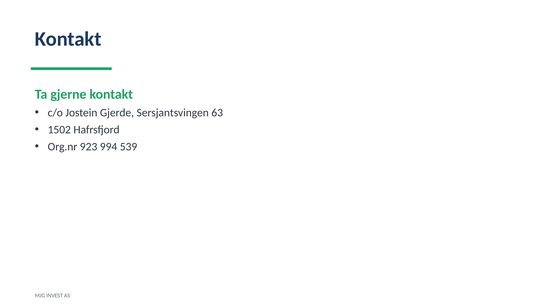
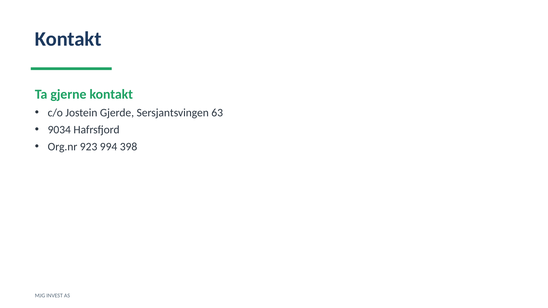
1502: 1502 -> 9034
539: 539 -> 398
